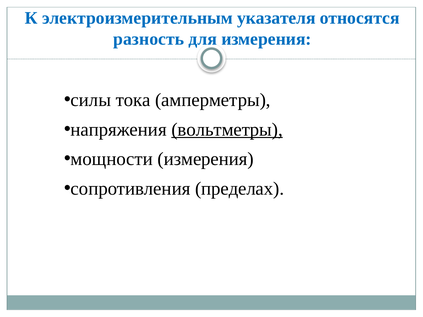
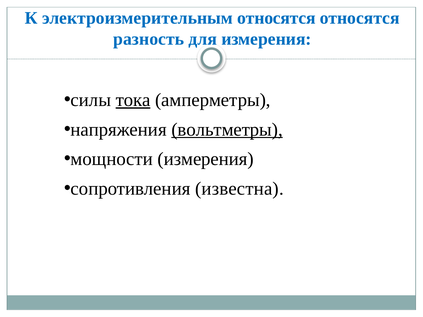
электроизмерительным указателя: указателя -> относятся
тока underline: none -> present
пределах: пределах -> известна
